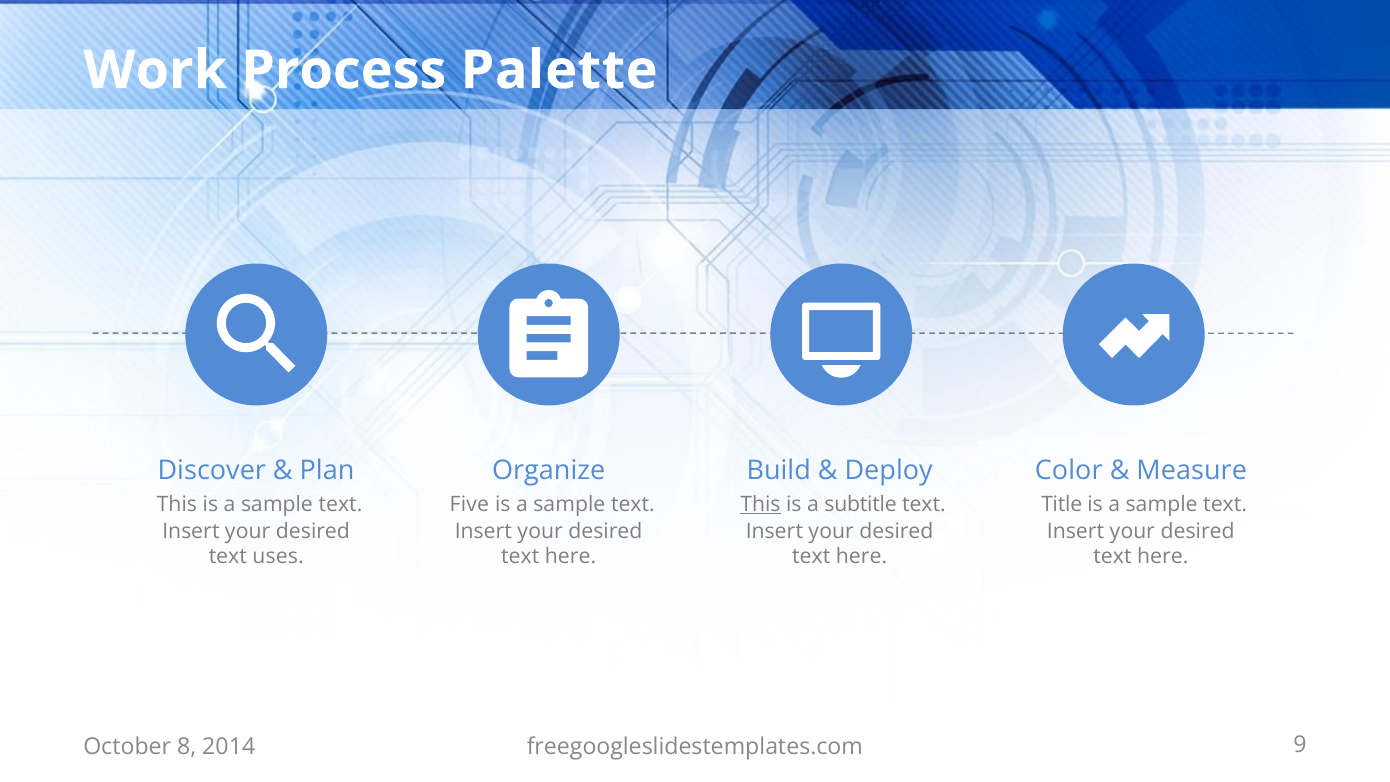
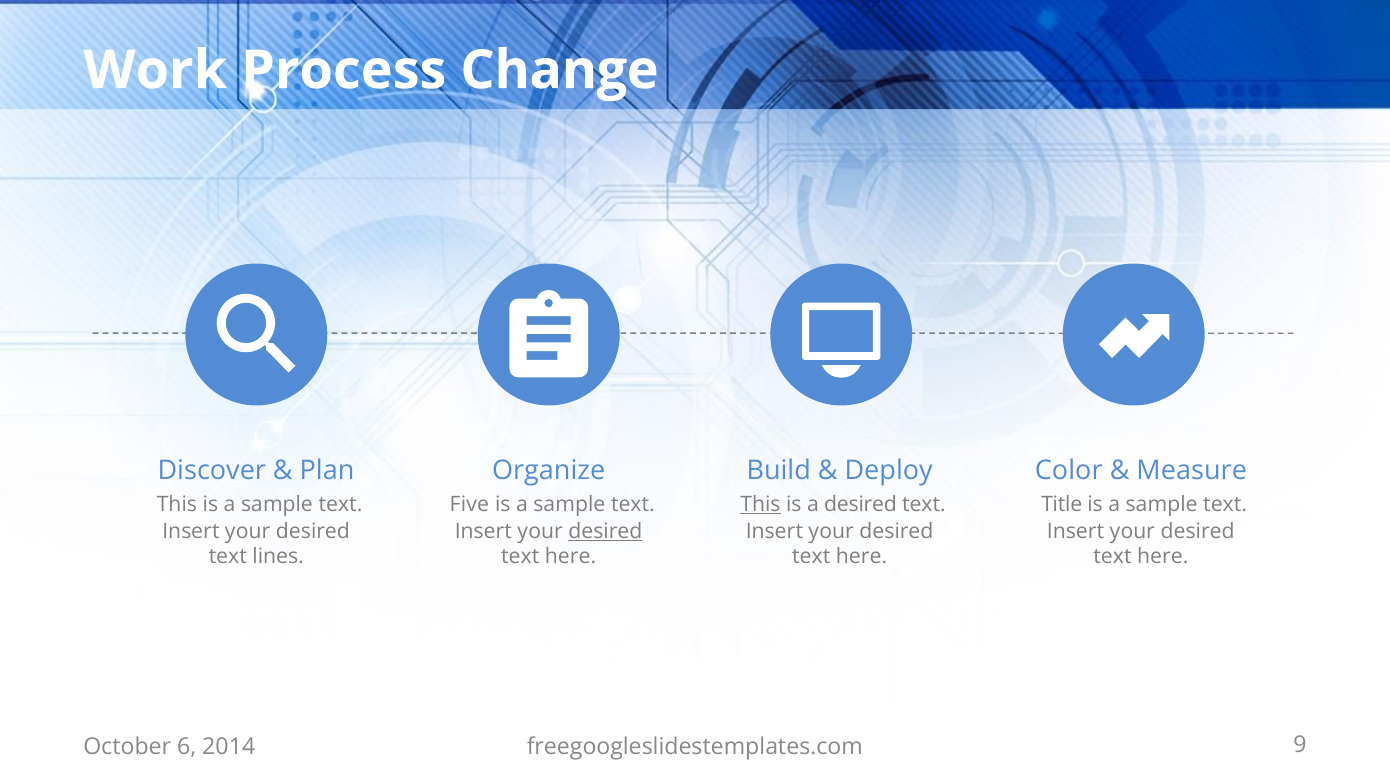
Palette: Palette -> Change
a subtitle: subtitle -> desired
desired at (605, 531) underline: none -> present
uses: uses -> lines
8: 8 -> 6
